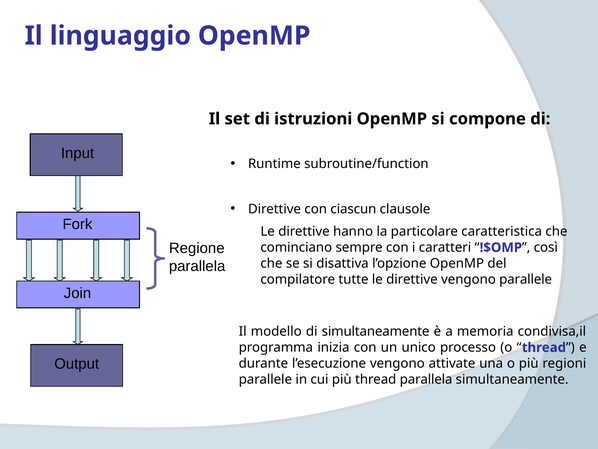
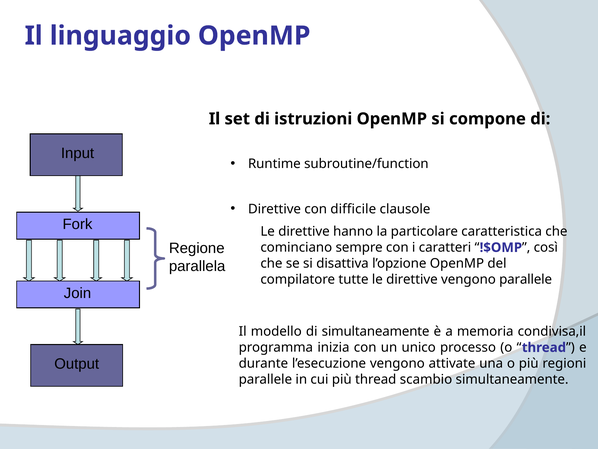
ciascun: ciascun -> difficile
thread parallela: parallela -> scambio
